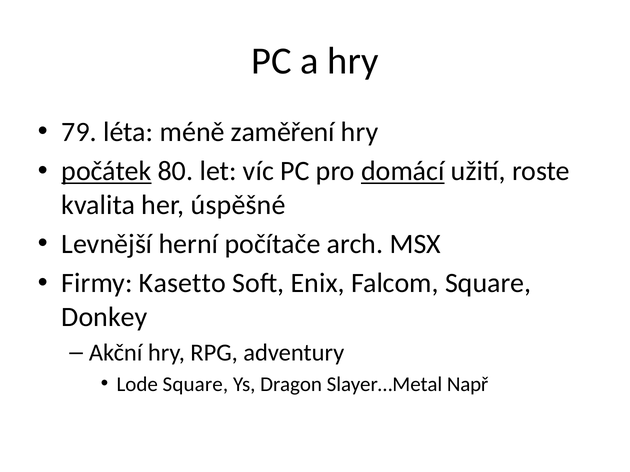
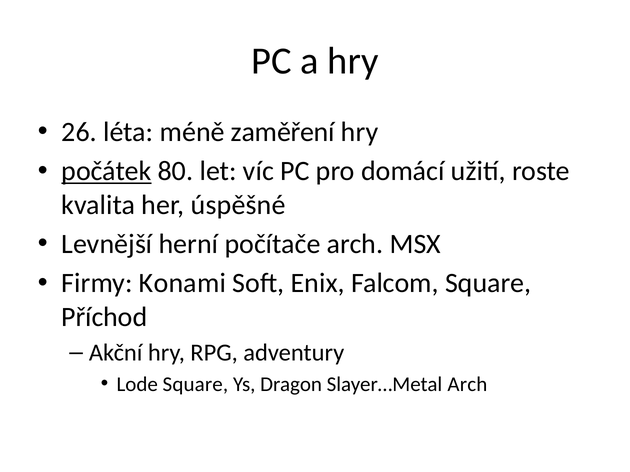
79: 79 -> 26
domácí underline: present -> none
Kasetto: Kasetto -> Konami
Donkey: Donkey -> Příchod
Slayer…Metal Např: Např -> Arch
